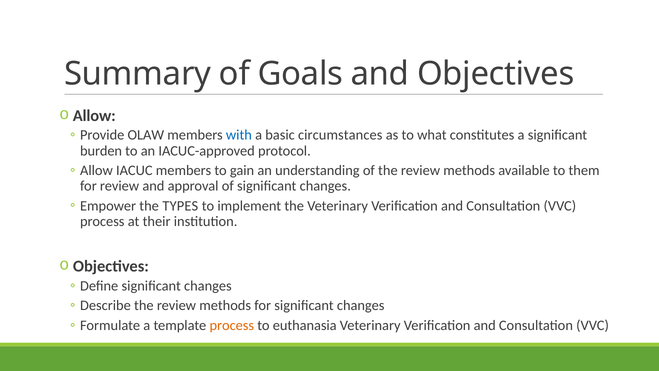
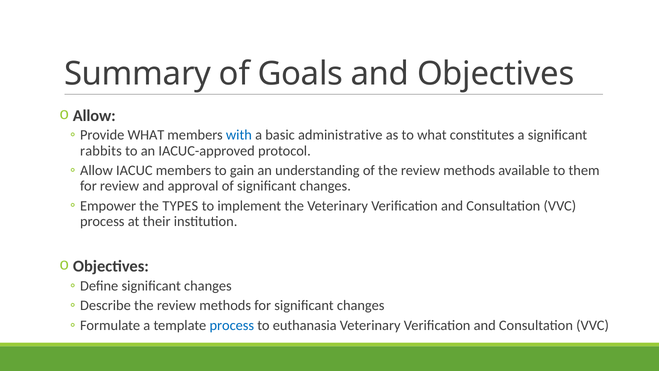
Provide OLAW: OLAW -> WHAT
circumstances: circumstances -> administrative
burden: burden -> rabbits
process at (232, 325) colour: orange -> blue
